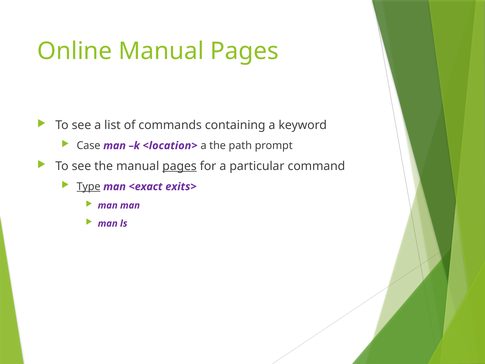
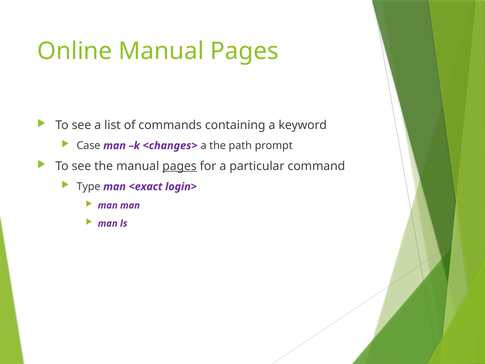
<location>: <location> -> <changes>
Type underline: present -> none
exits>: exits> -> login>
